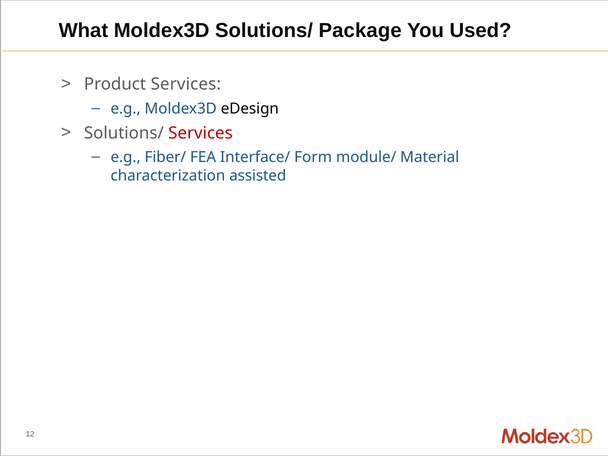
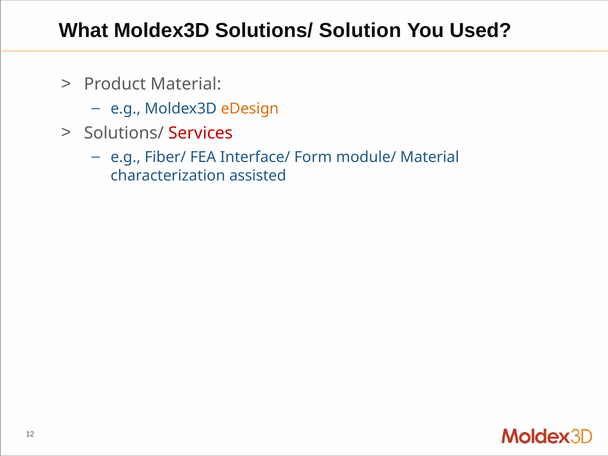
Package: Package -> Solution
Product Services: Services -> Material
eDesign colour: black -> orange
